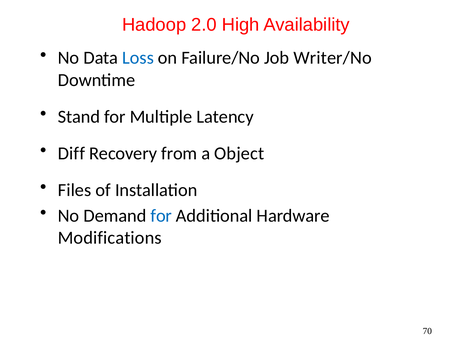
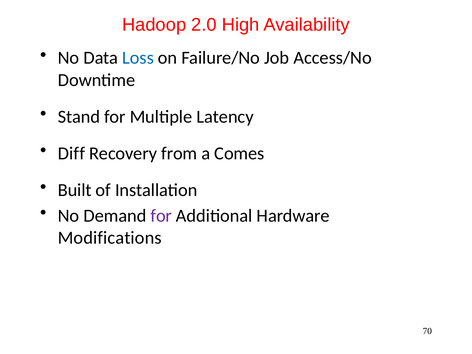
Writer/No: Writer/No -> Access/No
Object: Object -> Comes
Files: Files -> Built
for at (161, 216) colour: blue -> purple
